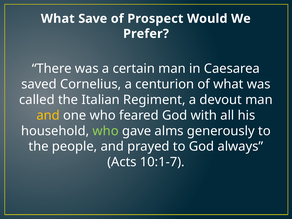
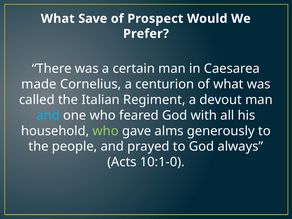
saved: saved -> made
and at (48, 115) colour: yellow -> light blue
10:1-7: 10:1-7 -> 10:1-0
